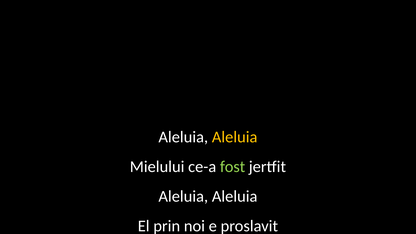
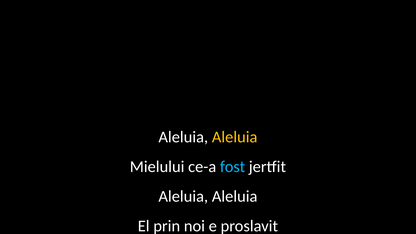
fost colour: light green -> light blue
